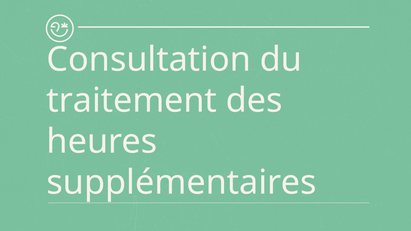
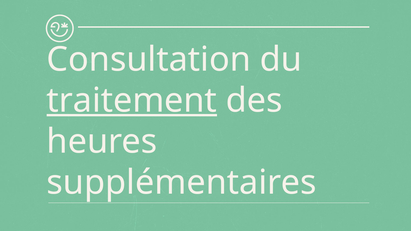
traitement underline: none -> present
